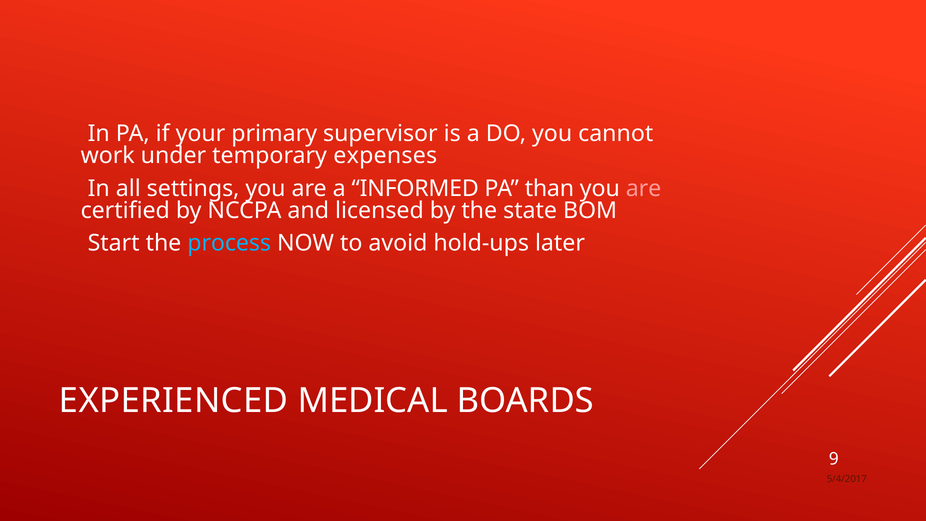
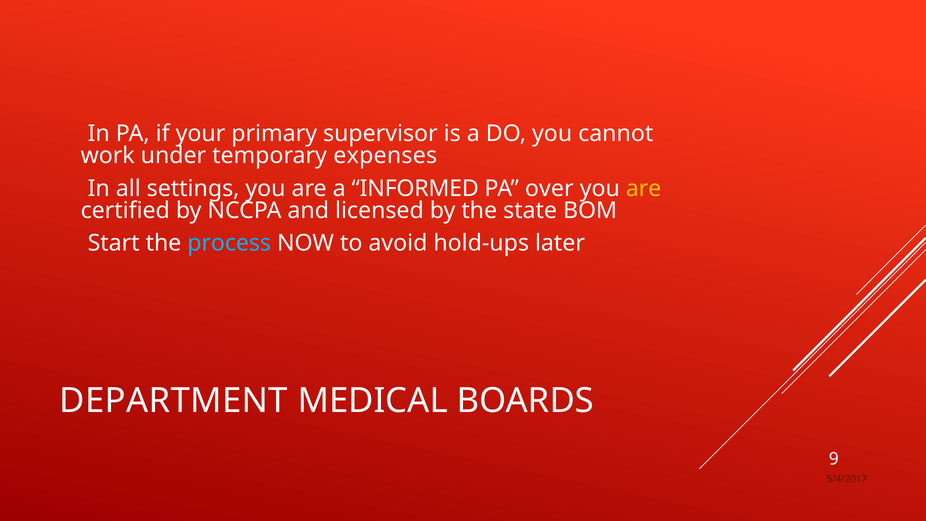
than: than -> over
are at (644, 188) colour: pink -> yellow
EXPERIENCED: EXPERIENCED -> DEPARTMENT
